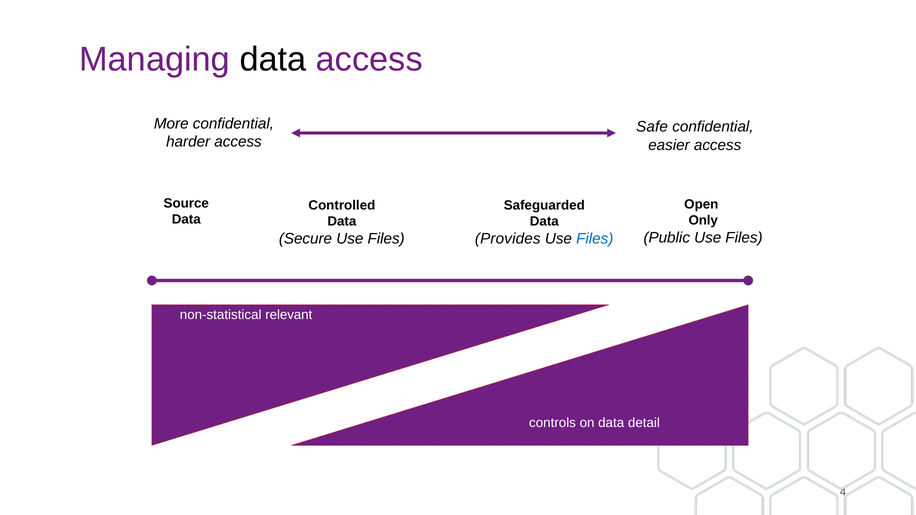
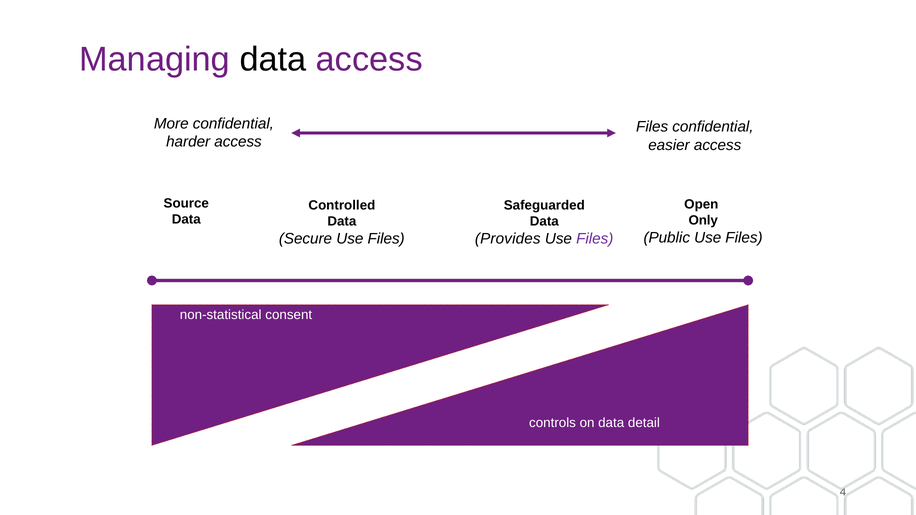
Safe at (652, 127): Safe -> Files
Files at (595, 239) colour: blue -> purple
relevant: relevant -> consent
